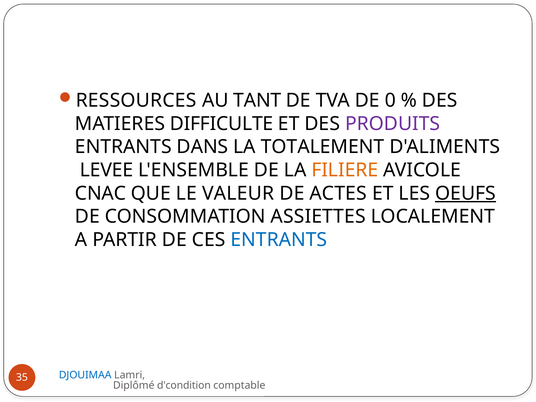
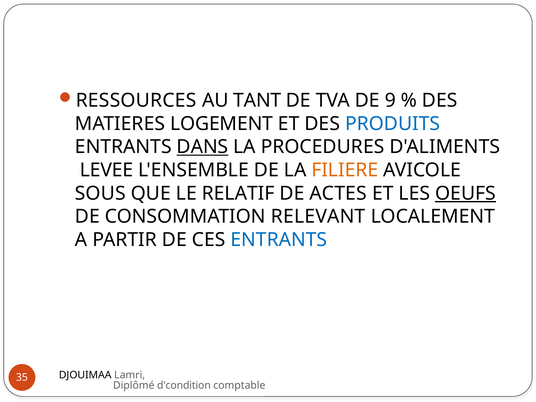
0: 0 -> 9
DIFFICULTE: DIFFICULTE -> LOGEMENT
PRODUITS colour: purple -> blue
DANS underline: none -> present
TOTALEMENT: TOTALEMENT -> PROCEDURES
CNAC: CNAC -> SOUS
VALEUR: VALEUR -> RELATIF
ASSIETTES: ASSIETTES -> RELEVANT
DJOUIMAA colour: blue -> black
